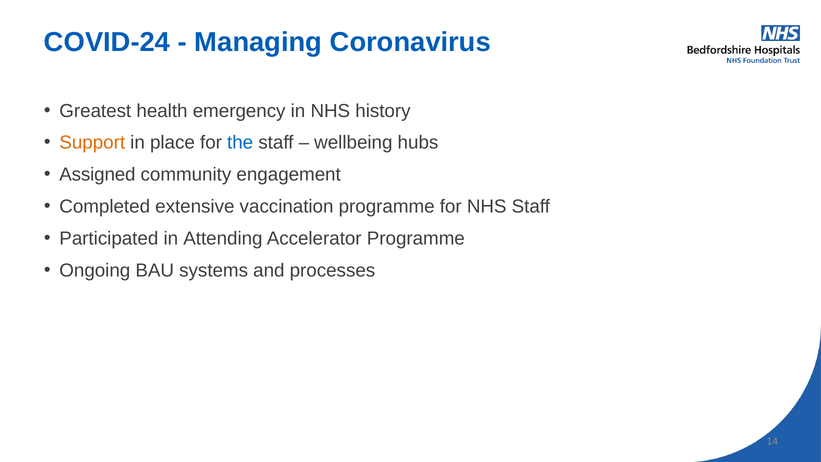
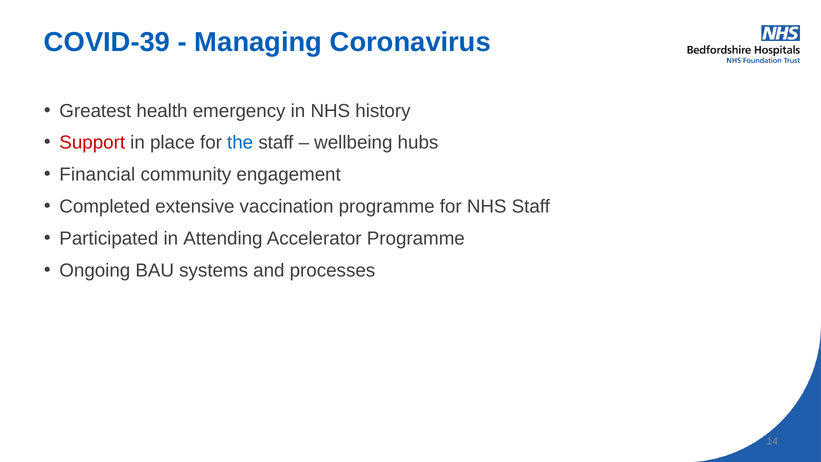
COVID-24: COVID-24 -> COVID-39
Support colour: orange -> red
Assigned: Assigned -> Financial
